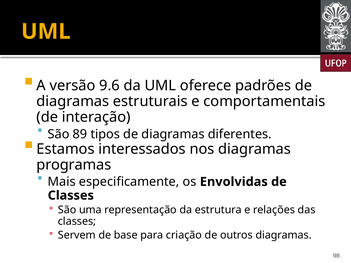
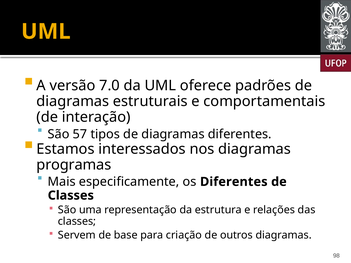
9.6: 9.6 -> 7.0
89: 89 -> 57
os Envolvidas: Envolvidas -> Diferentes
